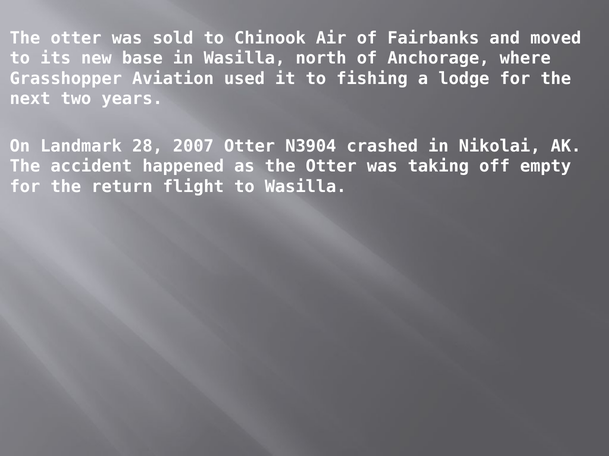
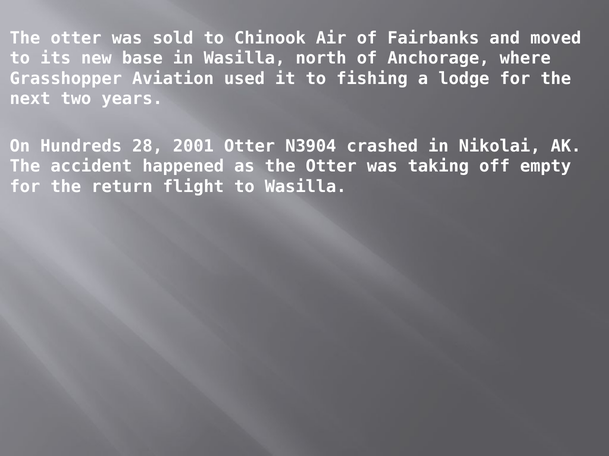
Landmark: Landmark -> Hundreds
2007: 2007 -> 2001
